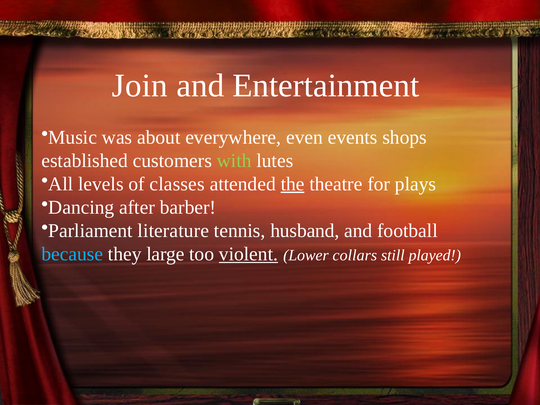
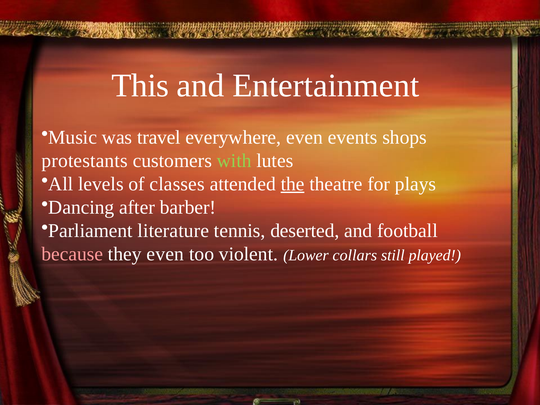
Join: Join -> This
about: about -> travel
established: established -> protestants
husband: husband -> deserted
because colour: light blue -> pink
they large: large -> even
violent underline: present -> none
